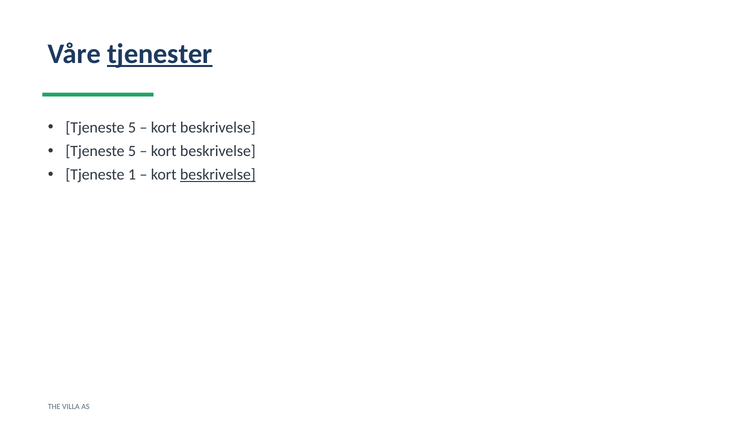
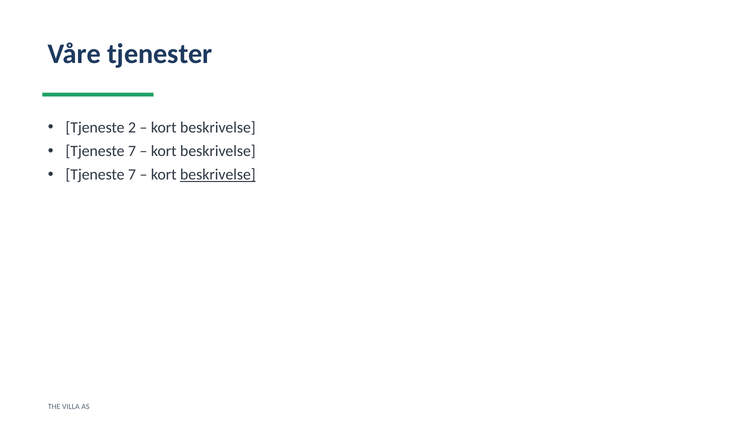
tjenester underline: present -> none
5 at (132, 128): 5 -> 2
5 at (132, 151): 5 -> 7
1 at (132, 175): 1 -> 7
